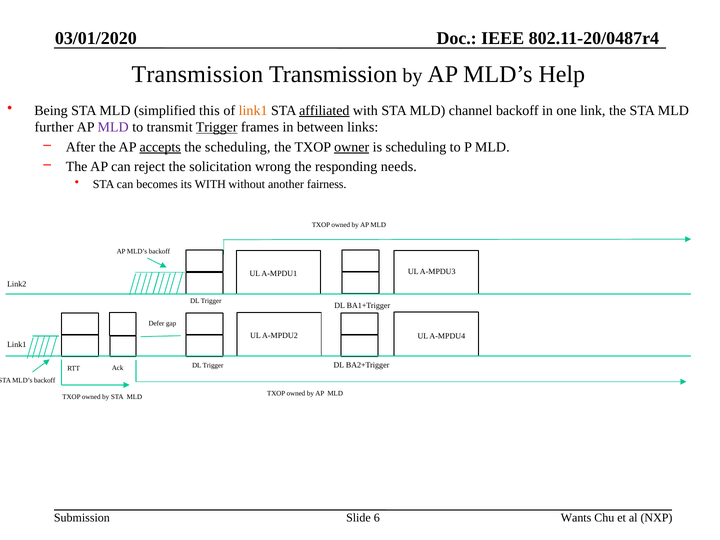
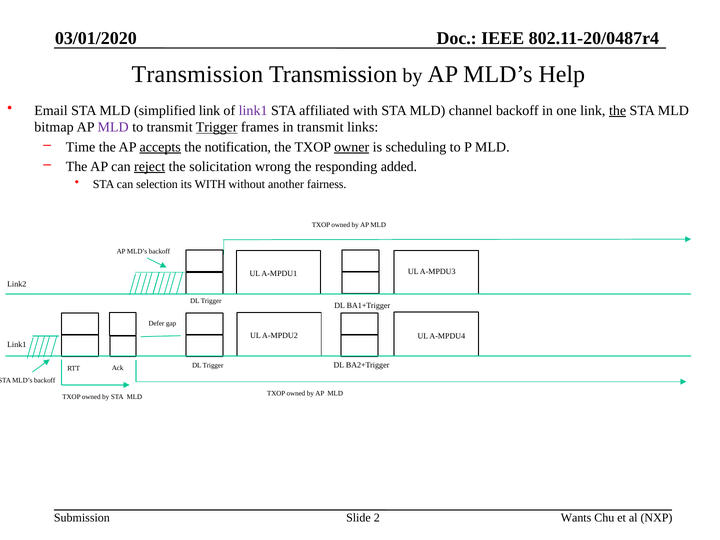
Being: Being -> Email
simplified this: this -> link
link1 at (253, 110) colour: orange -> purple
affiliated underline: present -> none
the at (618, 110) underline: none -> present
further: further -> bitmap
in between: between -> transmit
After: After -> Time
the scheduling: scheduling -> notification
reject underline: none -> present
needs: needs -> added
becomes: becomes -> selection
6: 6 -> 2
